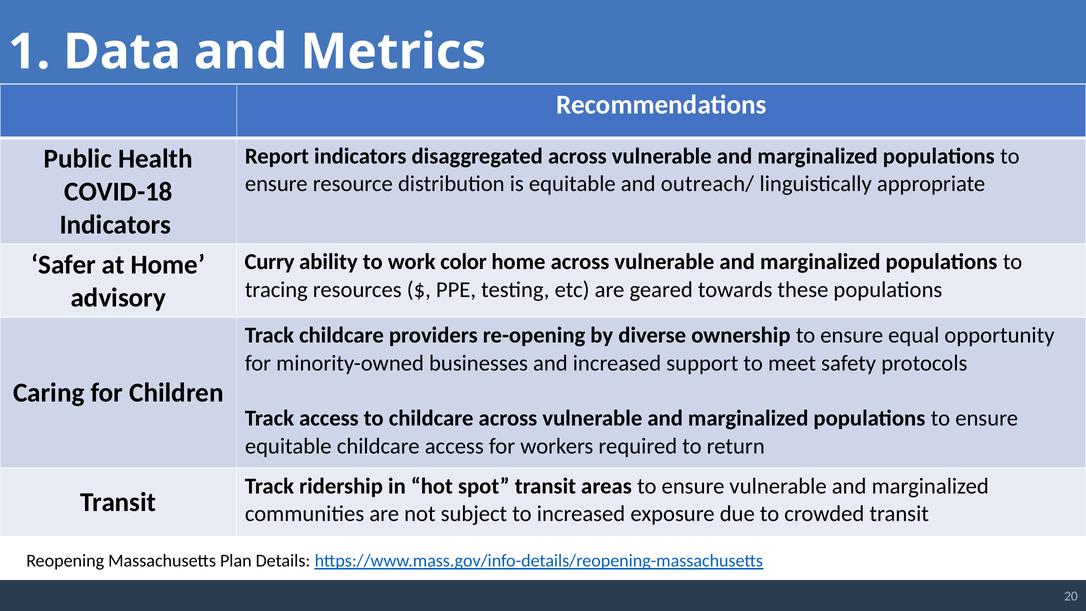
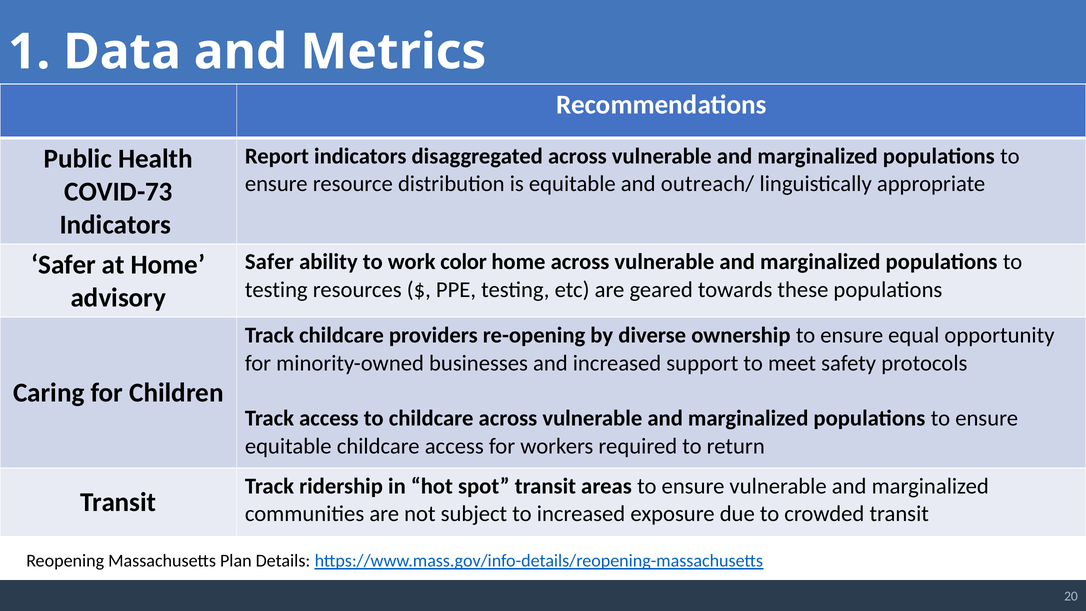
COVID-18: COVID-18 -> COVID-73
Curry at (270, 262): Curry -> Safer
tracing at (276, 290): tracing -> testing
